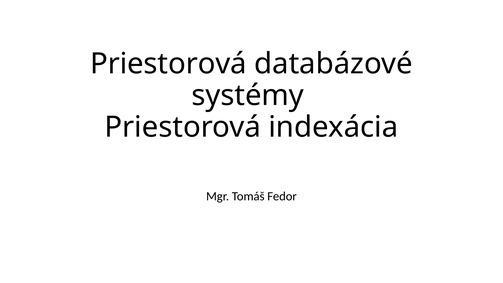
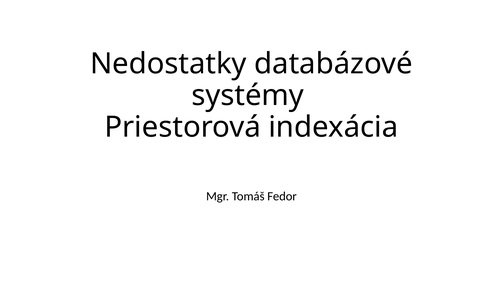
Priestorová at (168, 64): Priestorová -> Nedostatky
